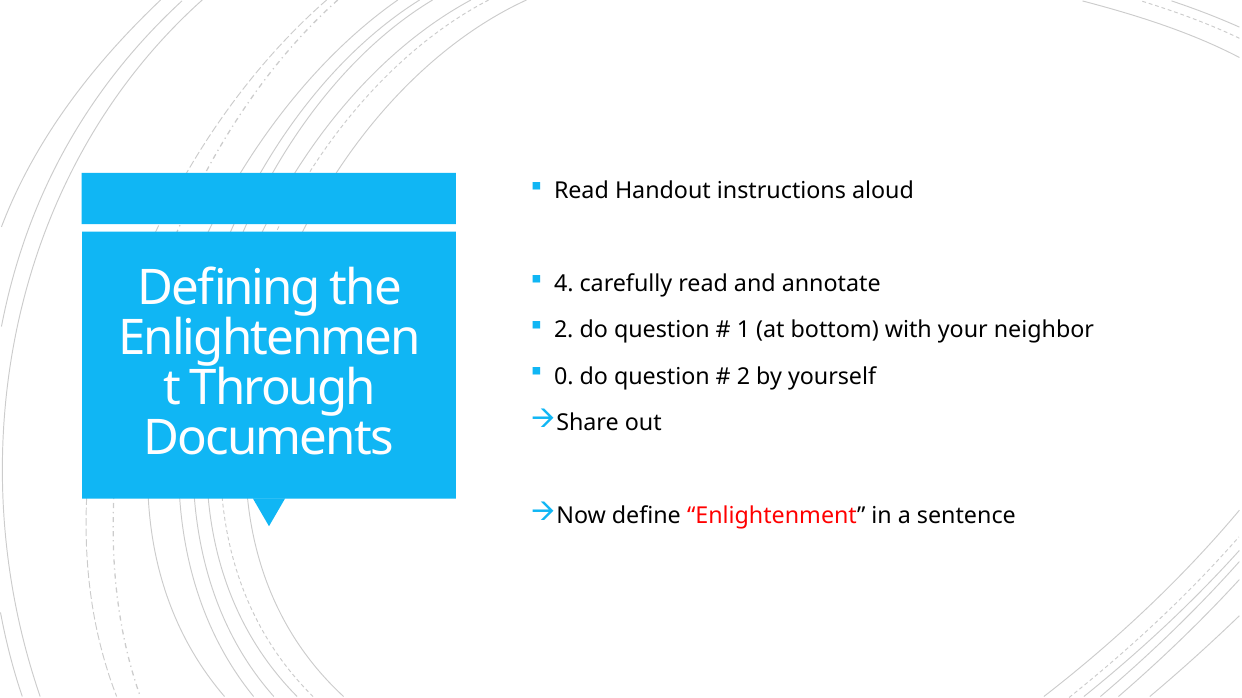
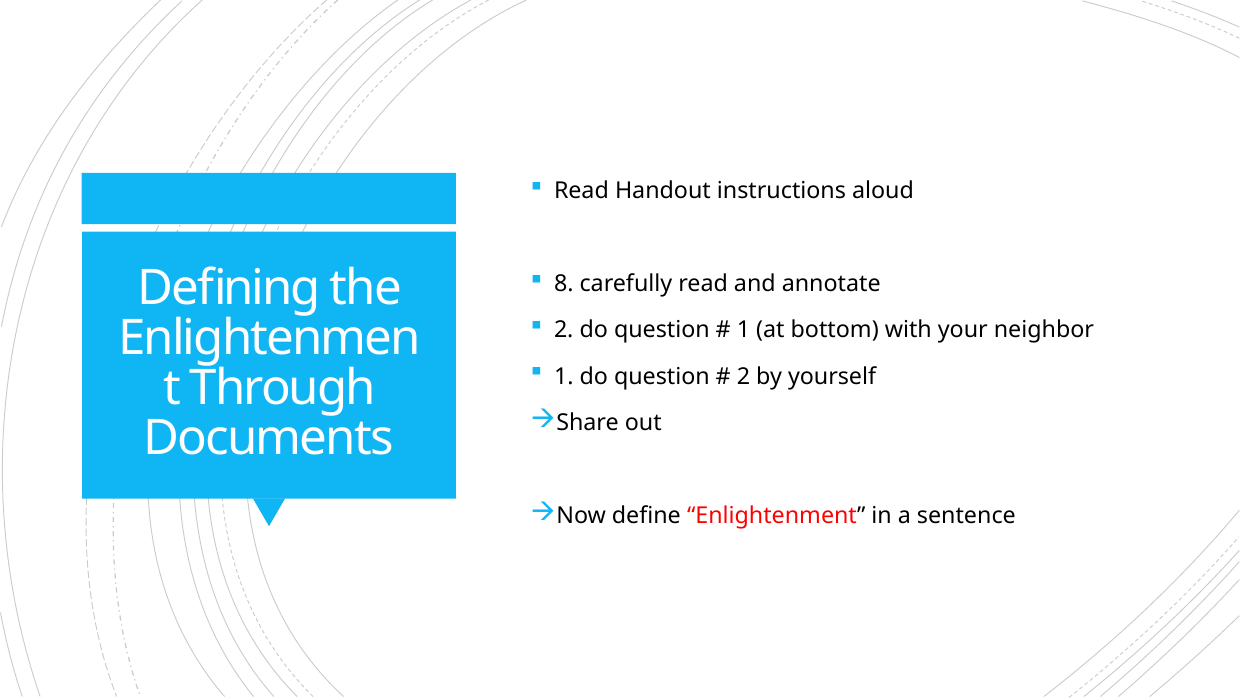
4: 4 -> 8
0 at (564, 377): 0 -> 1
